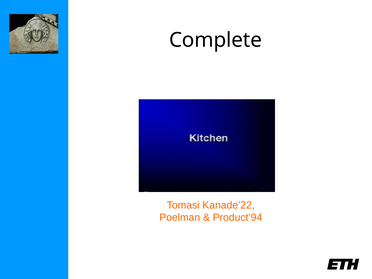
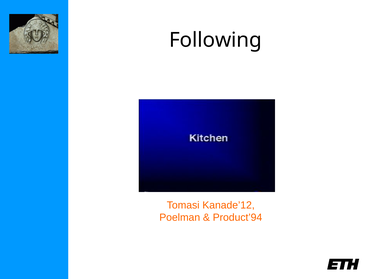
Complete: Complete -> Following
Kanade’22: Kanade’22 -> Kanade’12
